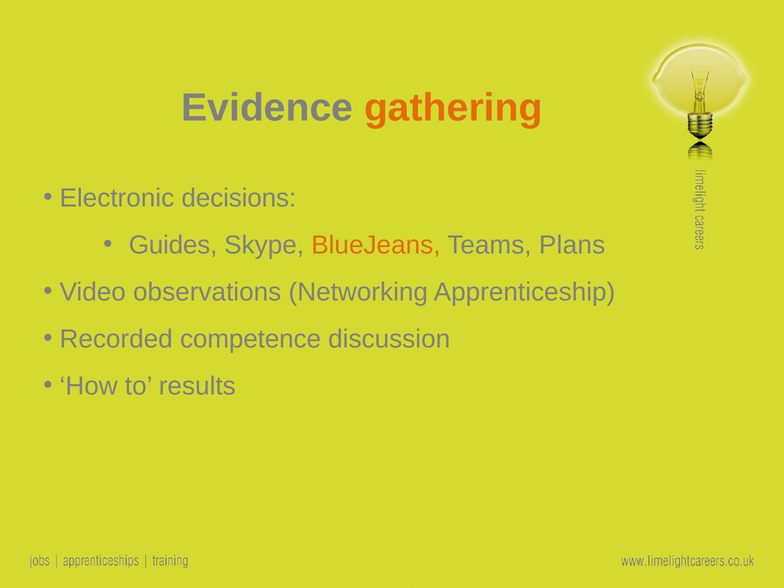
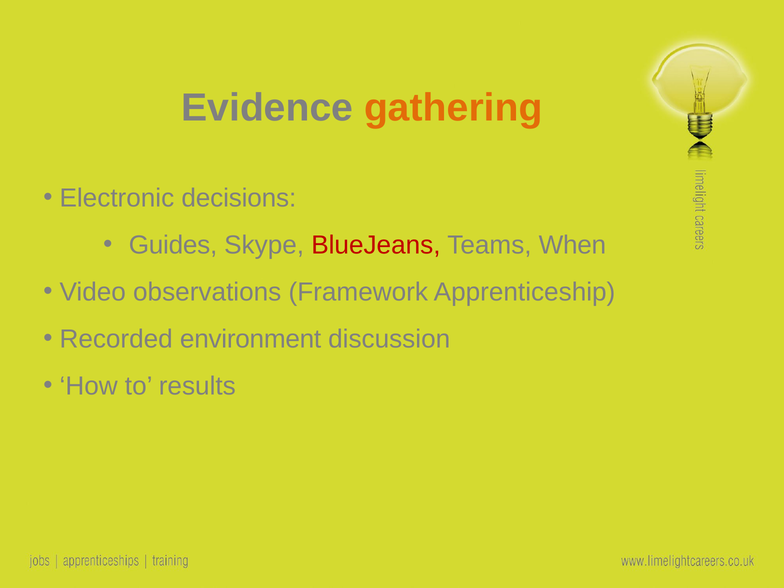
BlueJeans colour: orange -> red
Plans: Plans -> When
Networking: Networking -> Framework
competence: competence -> environment
